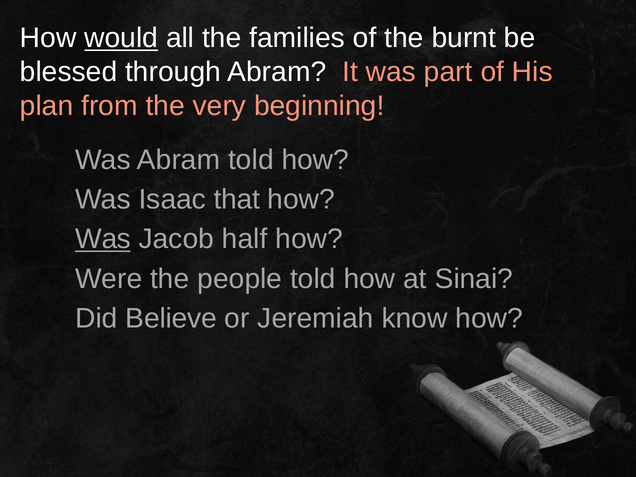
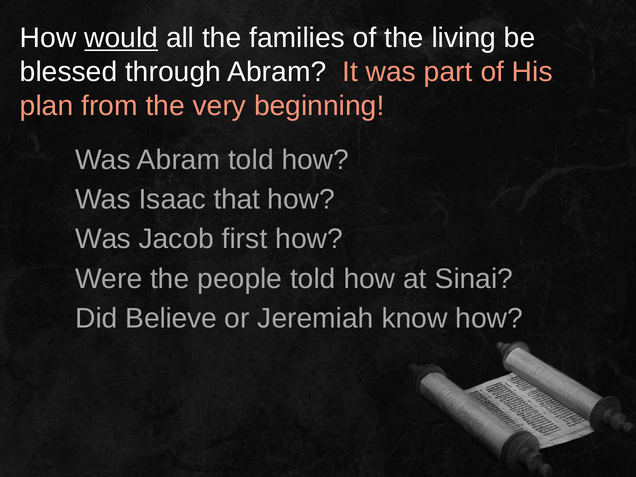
burnt: burnt -> living
Was at (103, 239) underline: present -> none
half: half -> first
